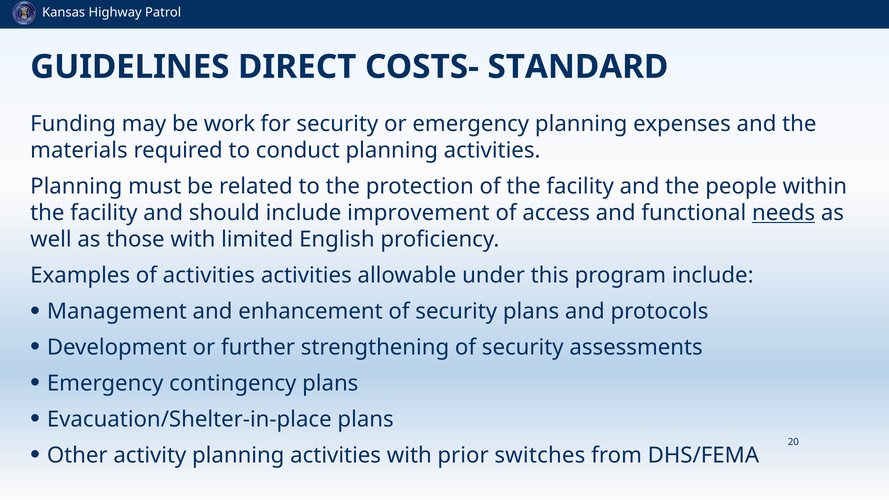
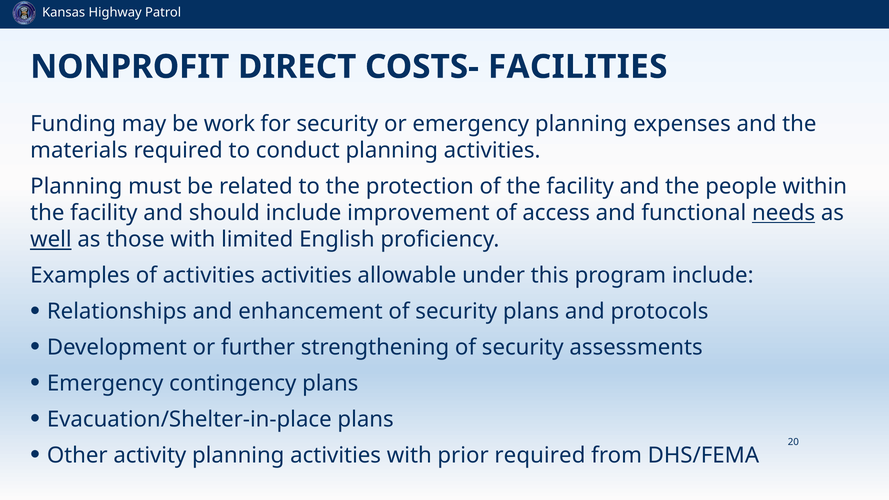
GUIDELINES: GUIDELINES -> NONPROFIT
STANDARD: STANDARD -> FACILITIES
well underline: none -> present
Management: Management -> Relationships
prior switches: switches -> required
